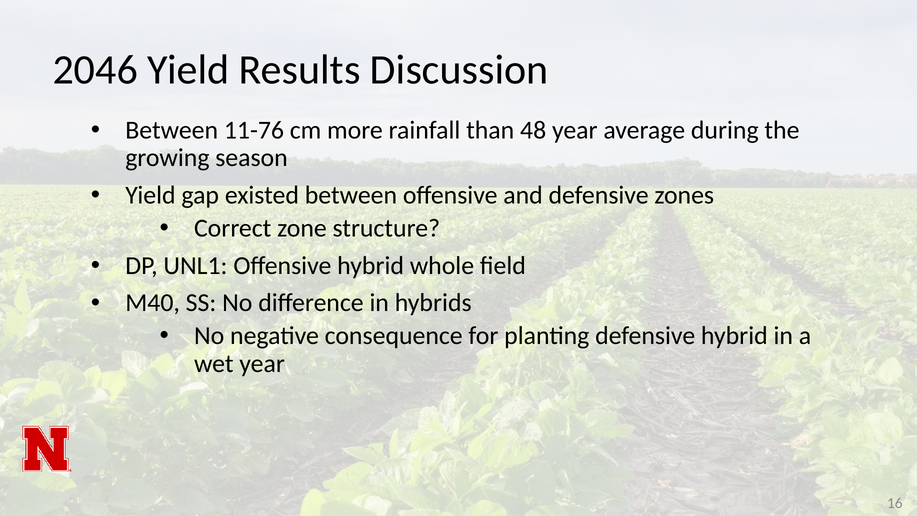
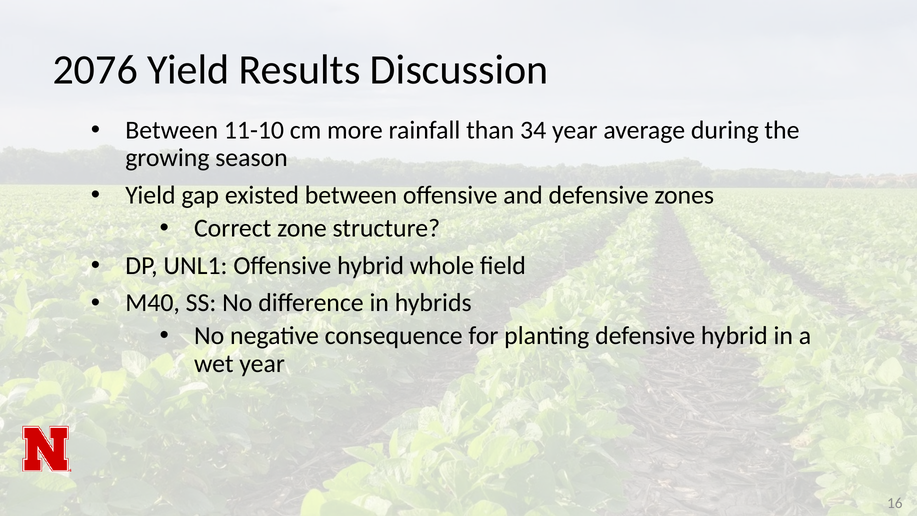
2046: 2046 -> 2076
11-76: 11-76 -> 11-10
48: 48 -> 34
